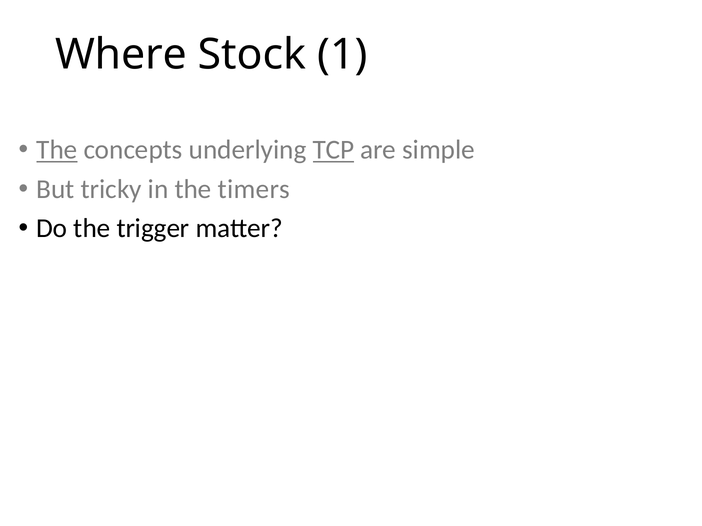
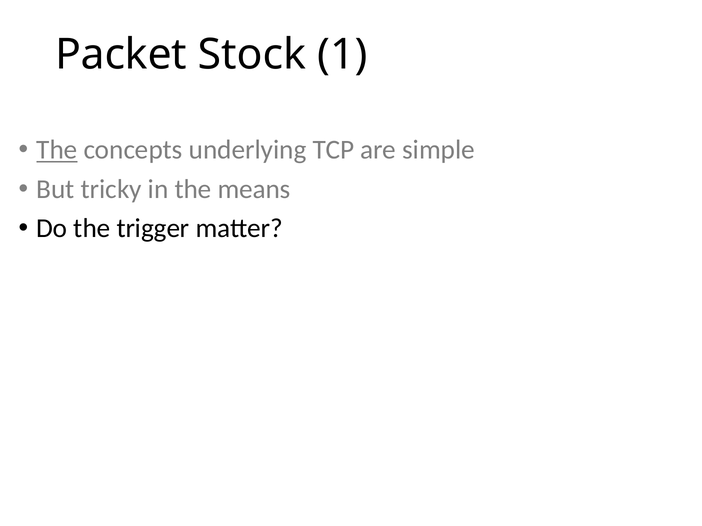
Where: Where -> Packet
TCP underline: present -> none
timers: timers -> means
